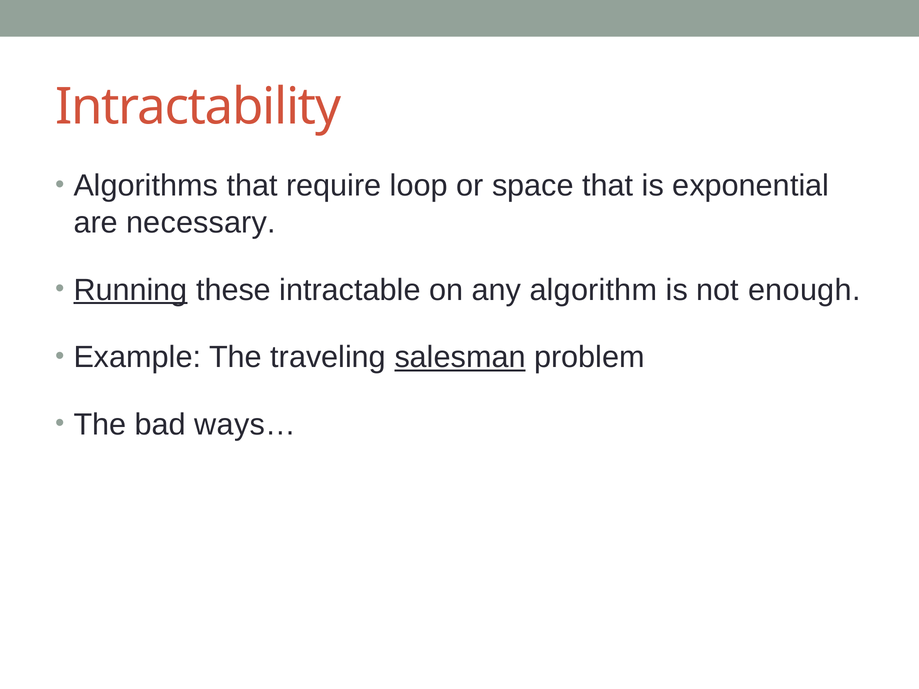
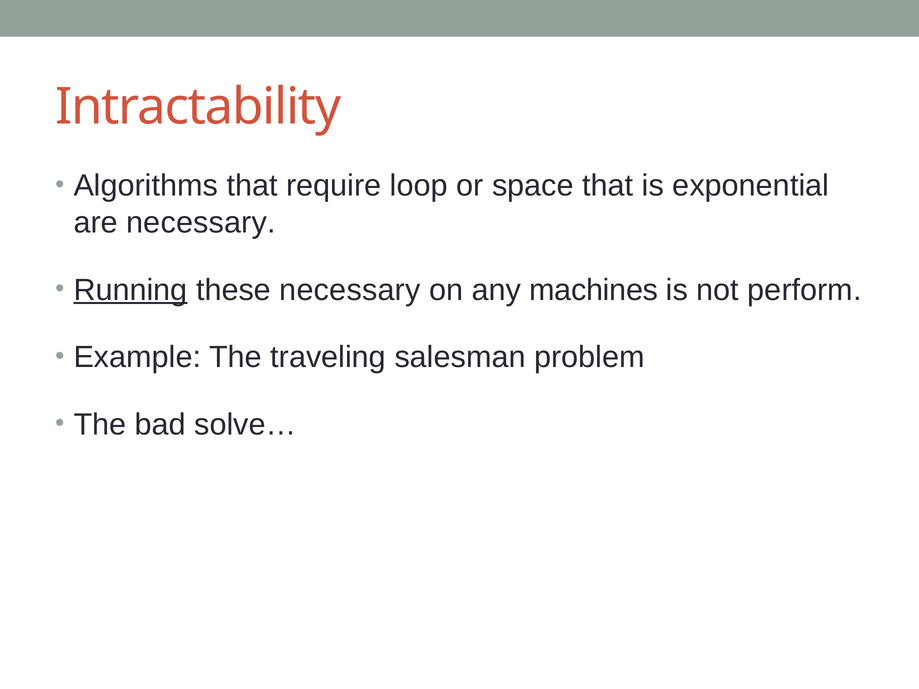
these intractable: intractable -> necessary
algorithm: algorithm -> machines
enough: enough -> perform
salesman underline: present -> none
ways…: ways… -> solve…
